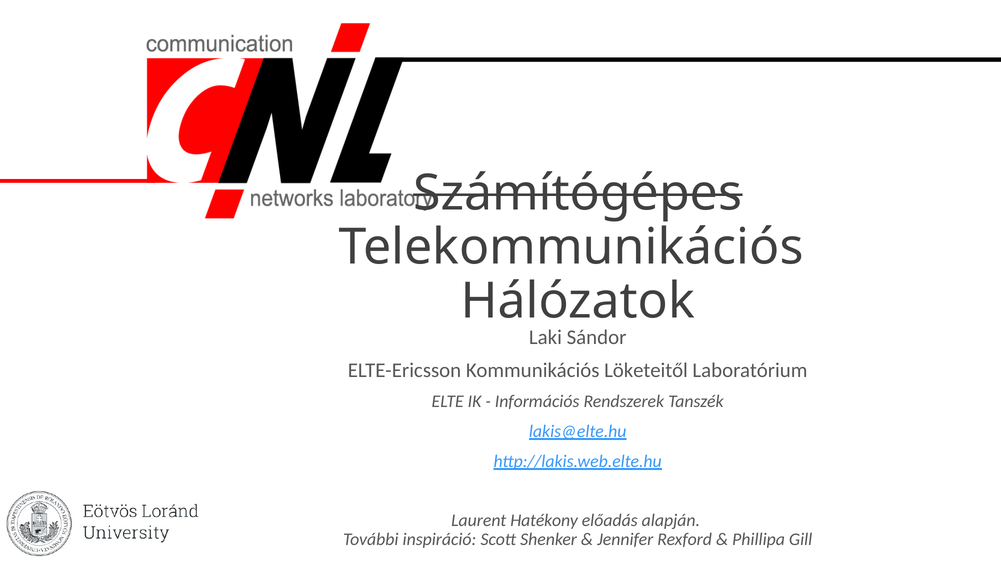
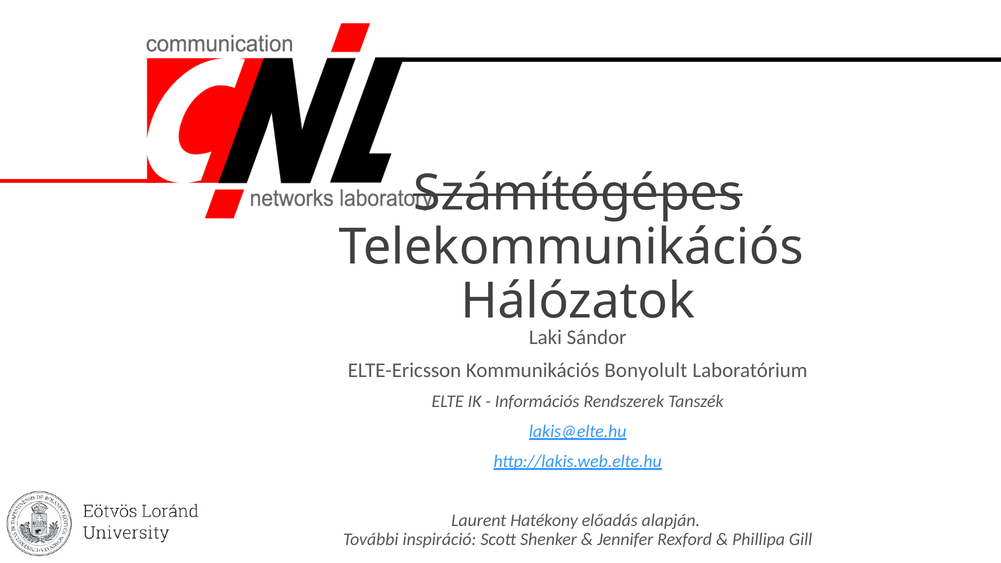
Löketeitől: Löketeitől -> Bonyolult
